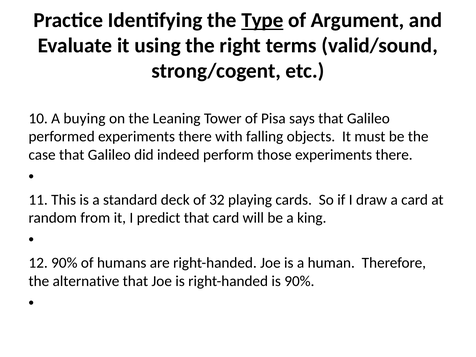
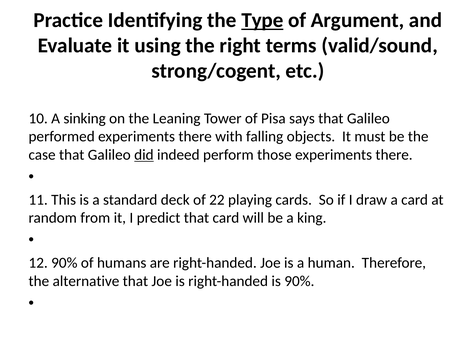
buying: buying -> sinking
did underline: none -> present
32: 32 -> 22
